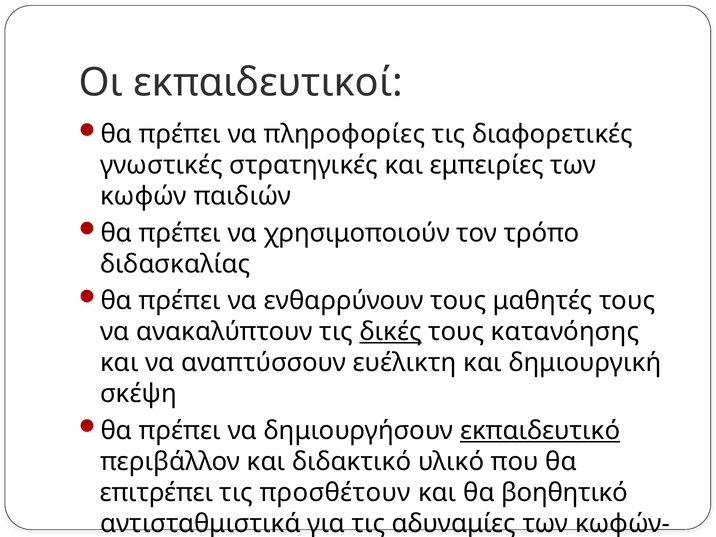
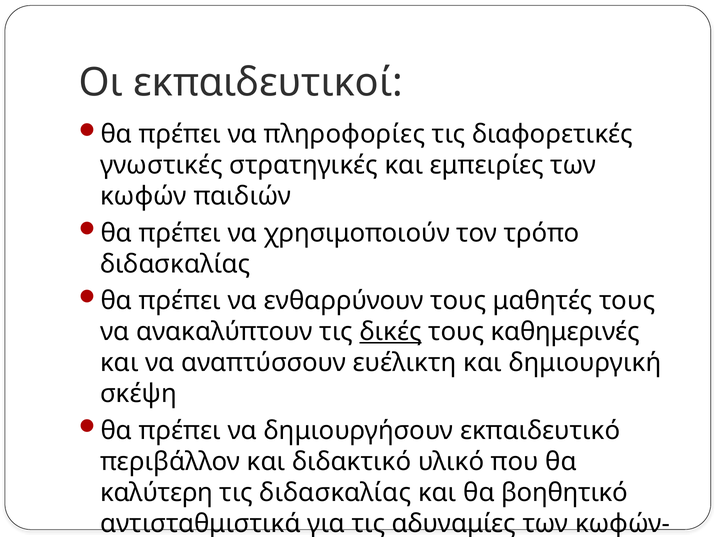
κατανόησης: κατανόησης -> καθημερινές
εκπαιδευτικό underline: present -> none
επιτρέπει: επιτρέπει -> καλύτερη
τις προσθέτουν: προσθέτουν -> διδασκαλίας
